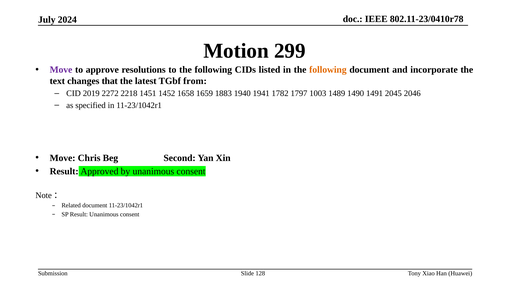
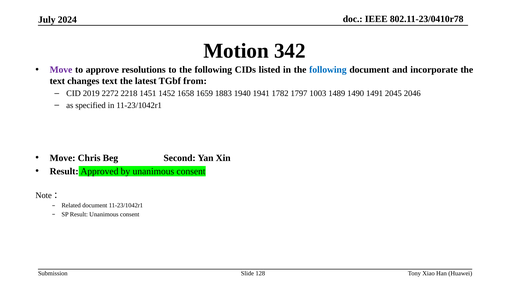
299: 299 -> 342
following at (328, 70) colour: orange -> blue
changes that: that -> text
